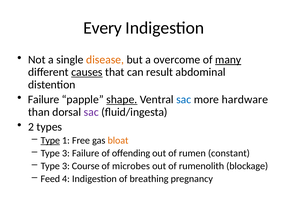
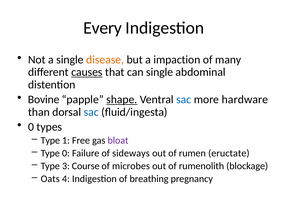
overcome: overcome -> impaction
many underline: present -> none
can result: result -> single
Failure at (44, 100): Failure -> Bovine
sac at (91, 112) colour: purple -> blue
2 at (31, 127): 2 -> 0
Type at (50, 140) underline: present -> none
bloat colour: orange -> purple
3 at (66, 153): 3 -> 0
offending: offending -> sideways
constant: constant -> eructate
Feed: Feed -> Oats
